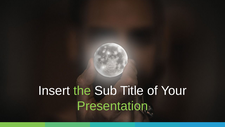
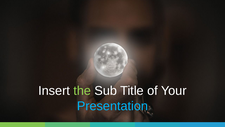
Presentation colour: light green -> light blue
